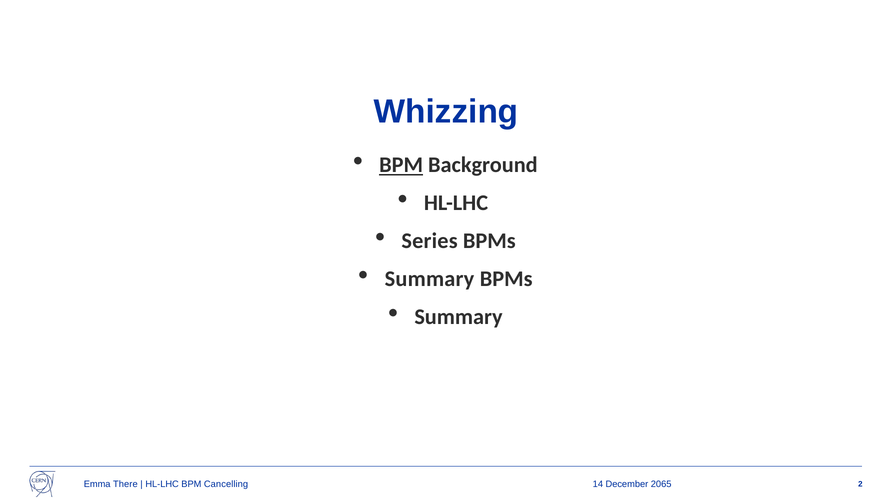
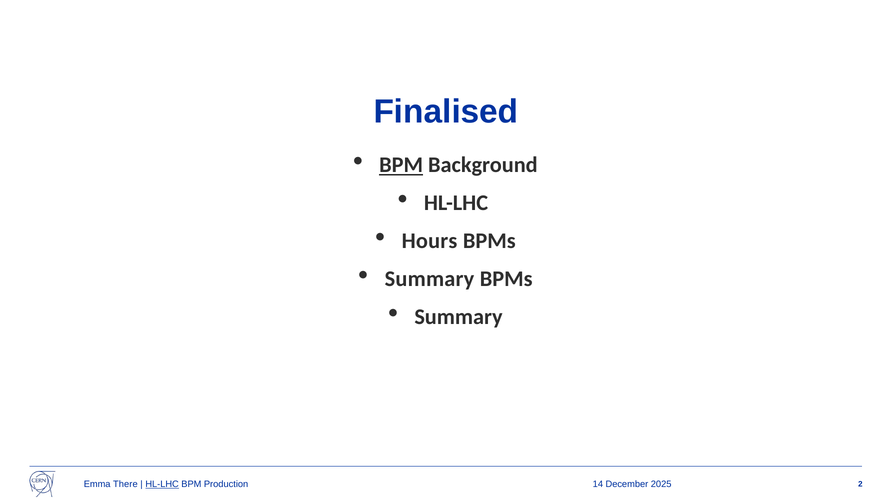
Whizzing: Whizzing -> Finalised
Series: Series -> Hours
HL-LHC at (162, 484) underline: none -> present
Cancelling: Cancelling -> Production
2065: 2065 -> 2025
